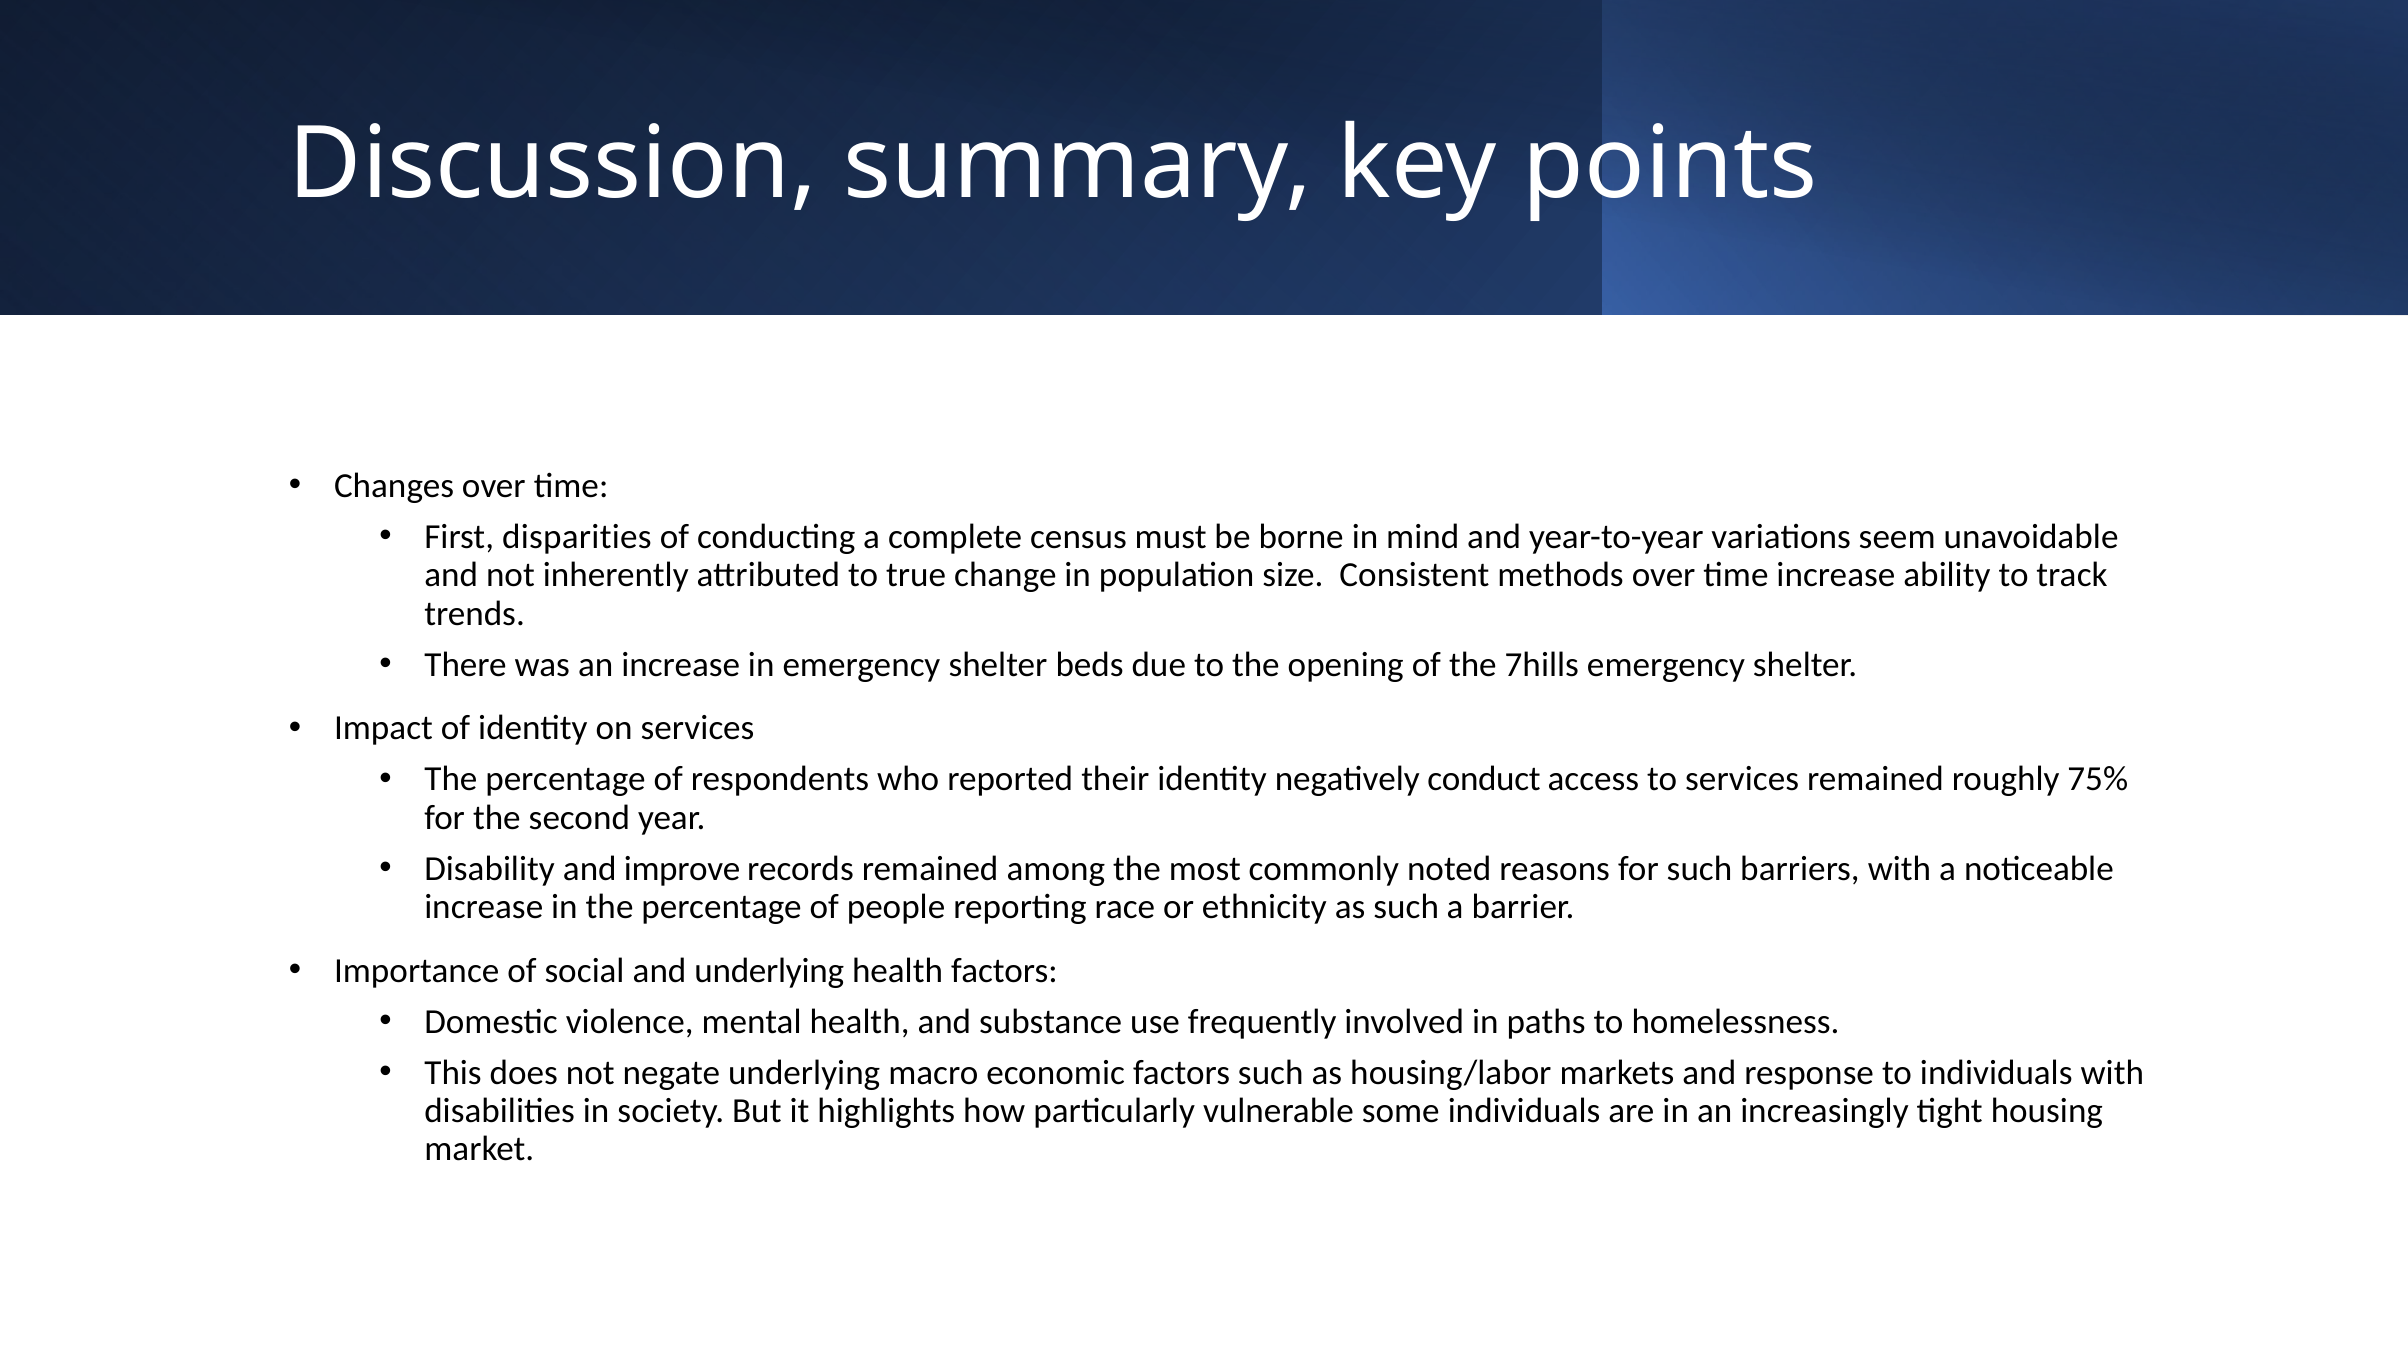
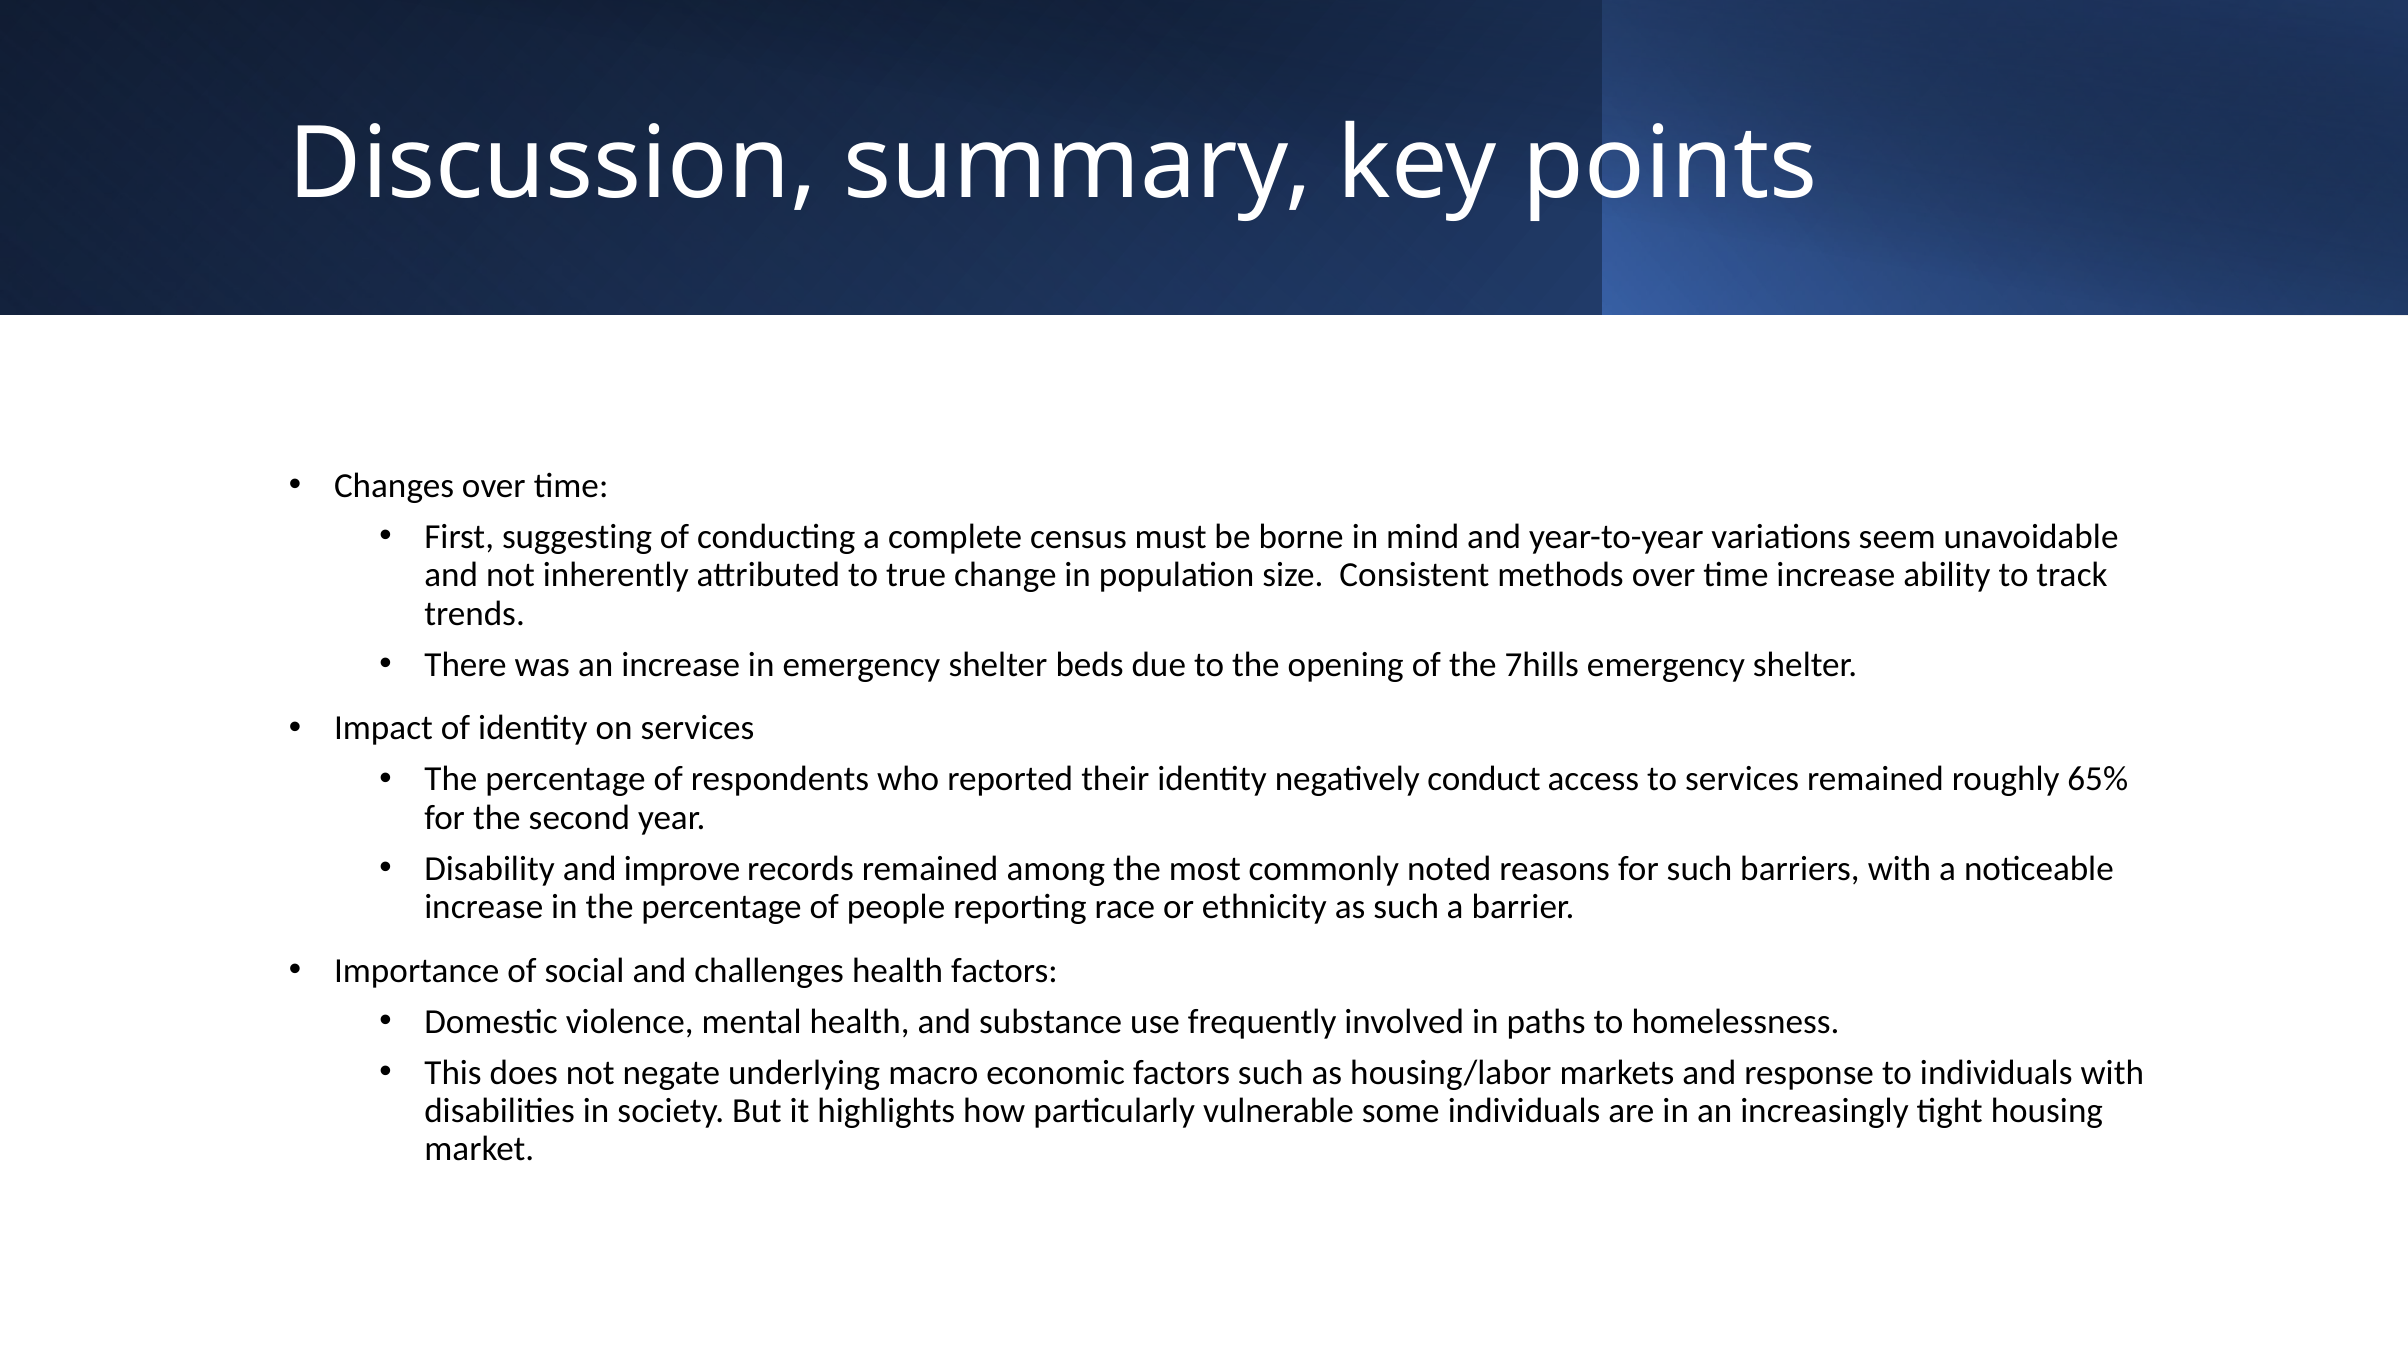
disparities: disparities -> suggesting
75%: 75% -> 65%
and underlying: underlying -> challenges
